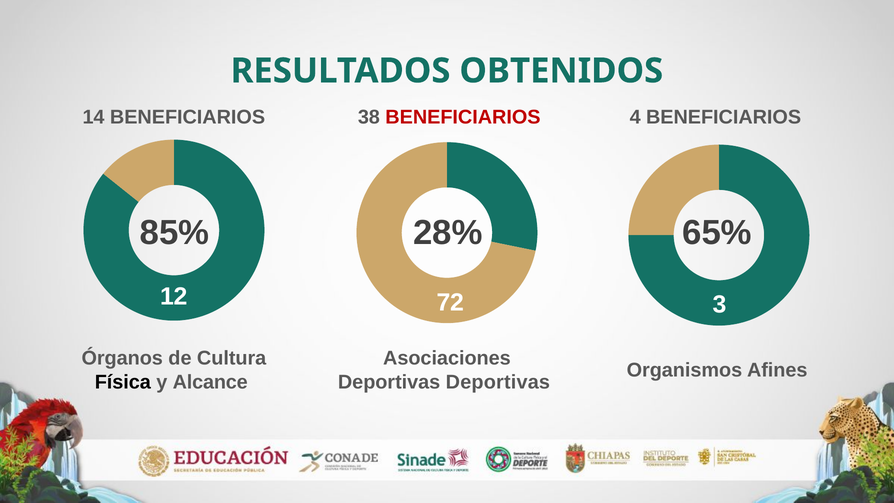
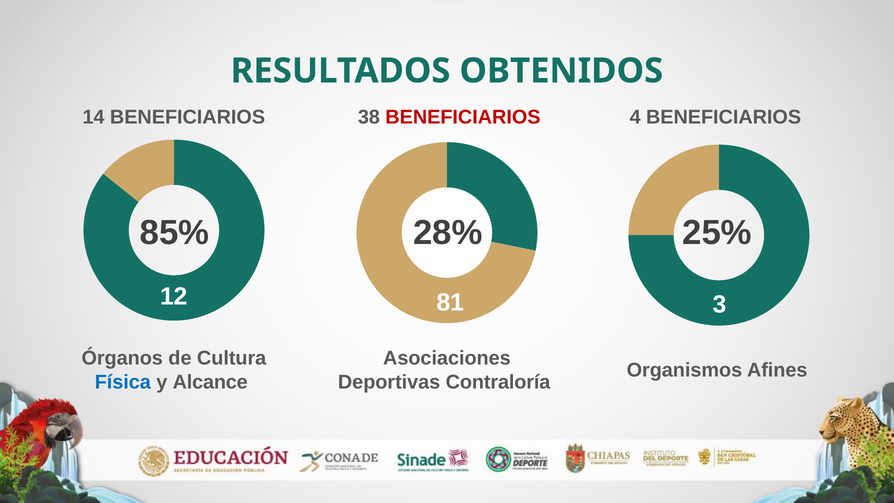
65%: 65% -> 25%
72: 72 -> 81
Física colour: black -> blue
Deportivas Deportivas: Deportivas -> Contraloría
